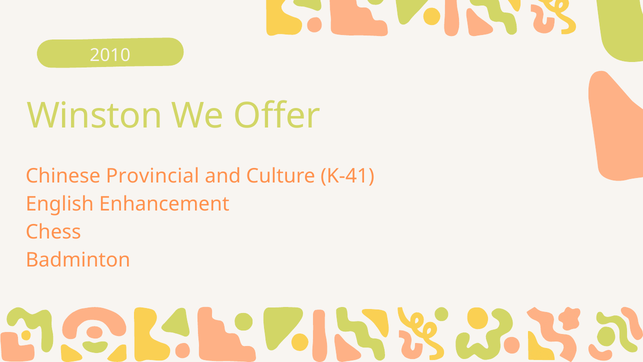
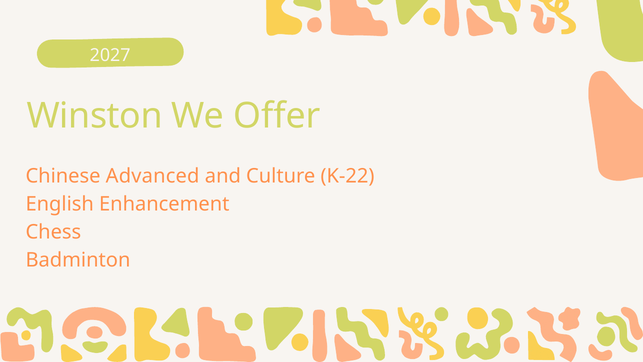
2010: 2010 -> 2027
Provincial: Provincial -> Advanced
K-41: K-41 -> K-22
